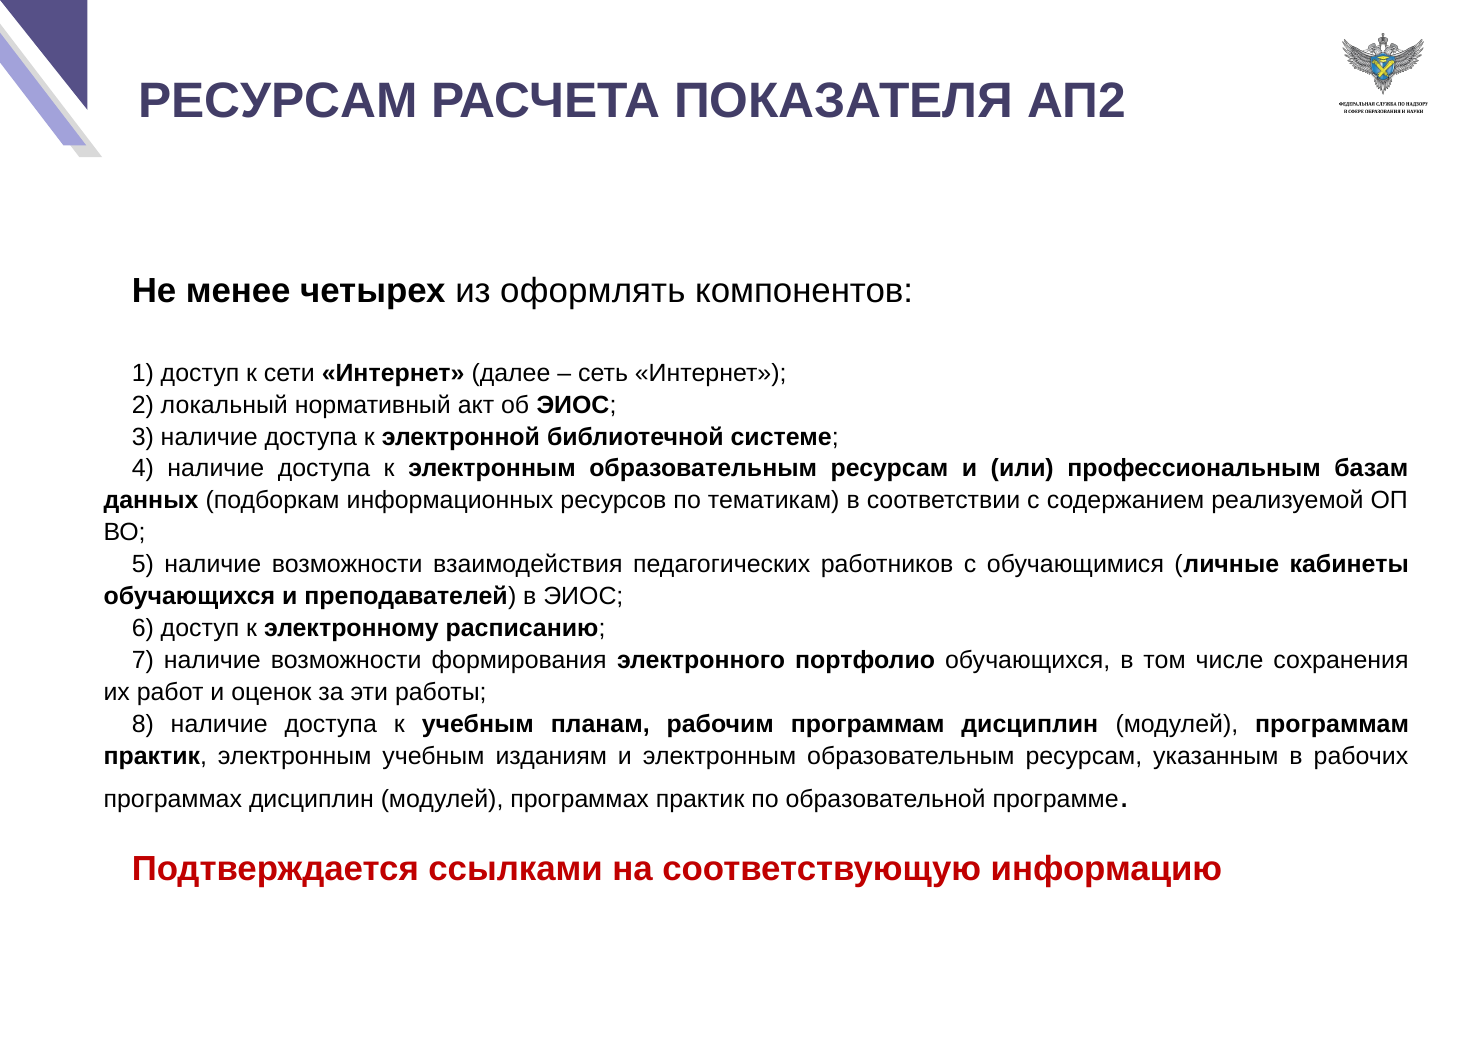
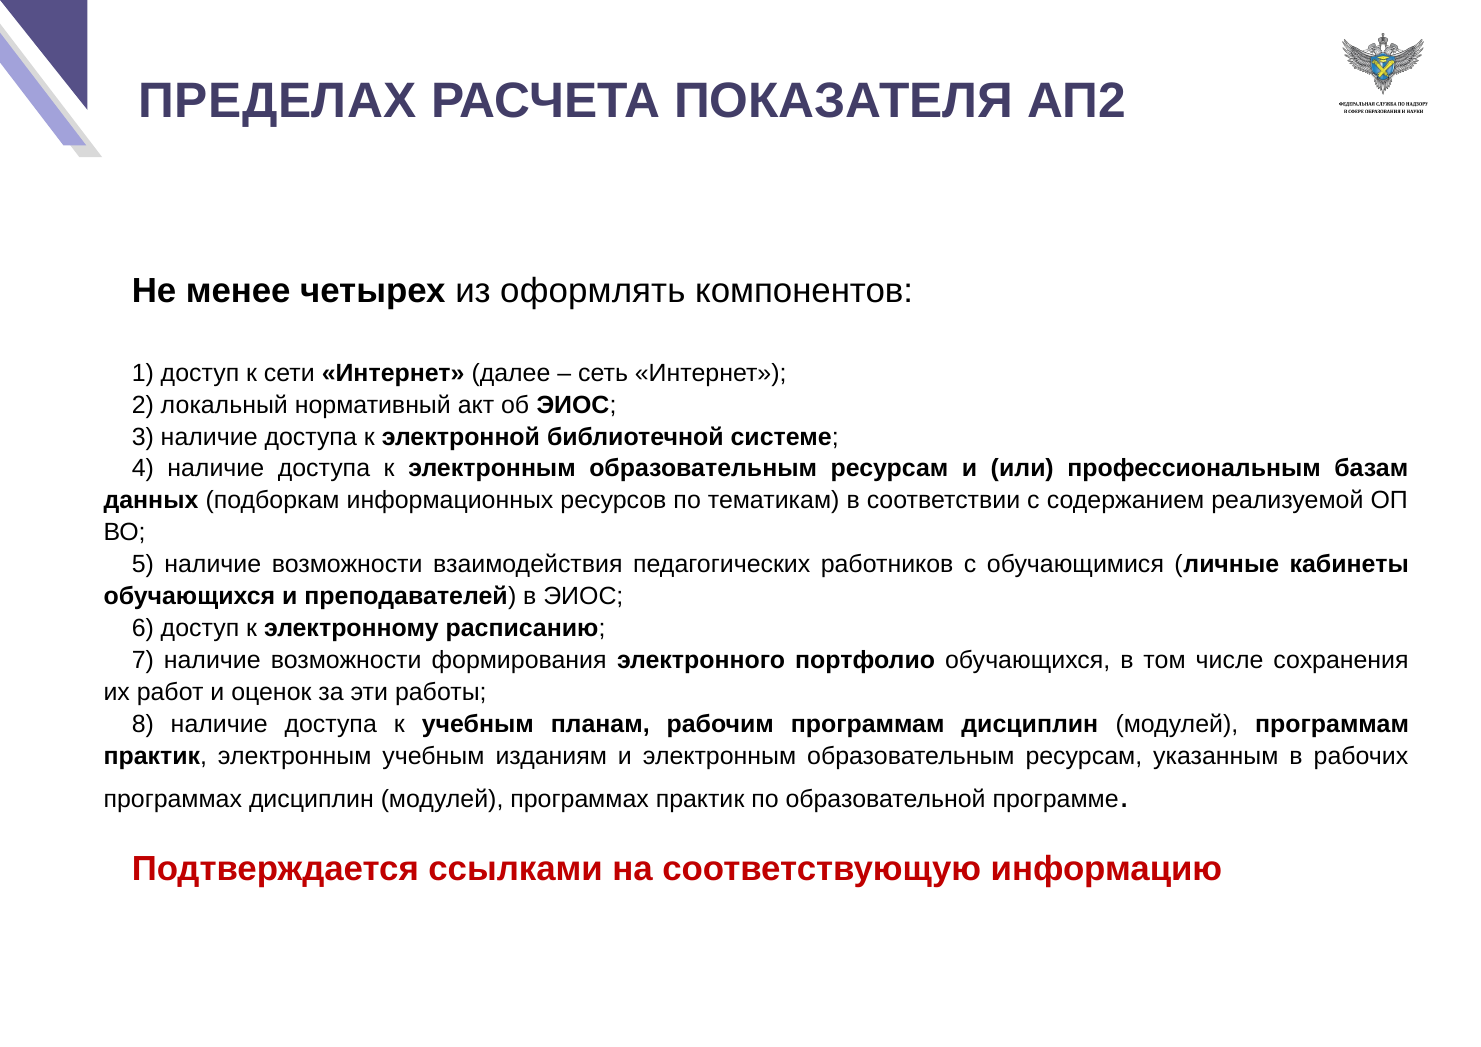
РЕСУРСАМ at (278, 101): РЕСУРСАМ -> ПРЕДЕЛАХ
